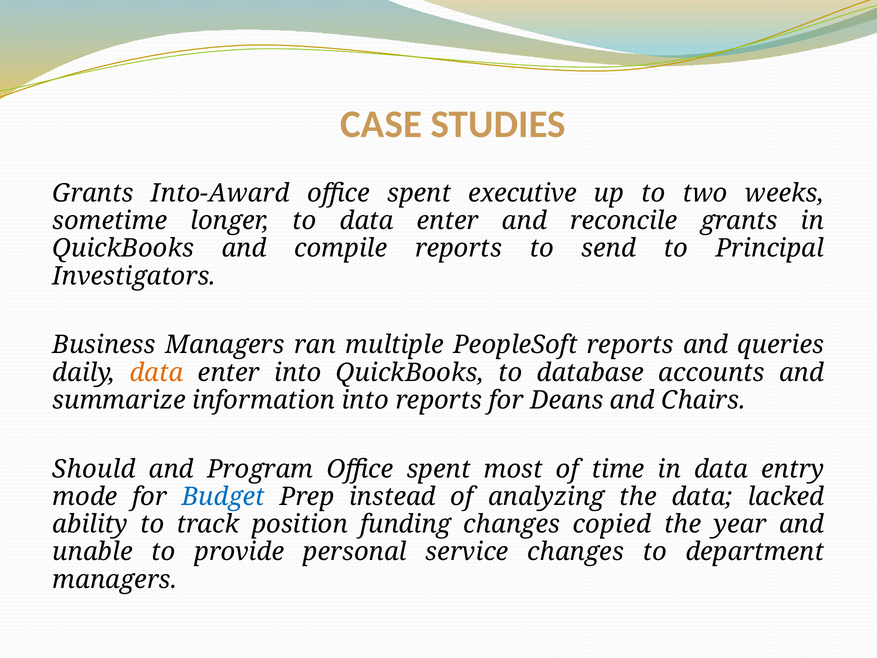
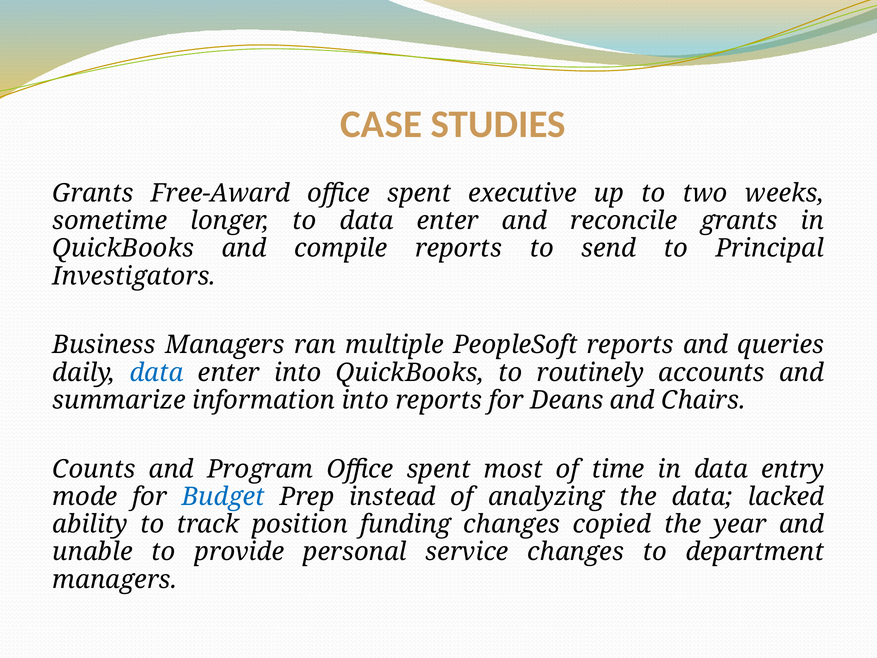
Into-Award: Into-Award -> Free-Award
data at (156, 372) colour: orange -> blue
database: database -> routinely
Should: Should -> Counts
